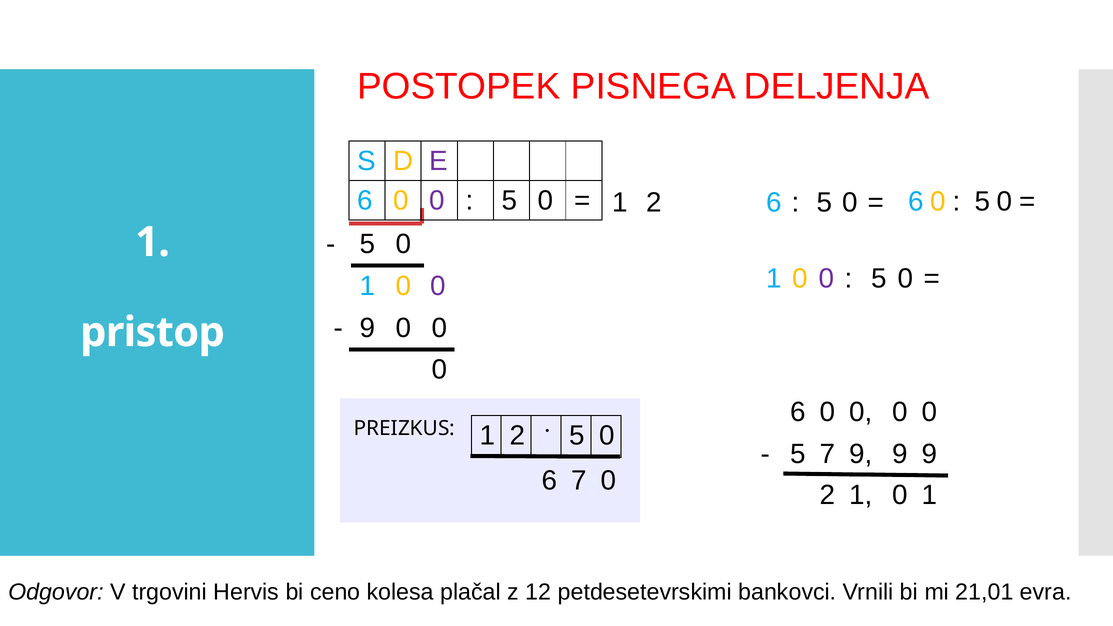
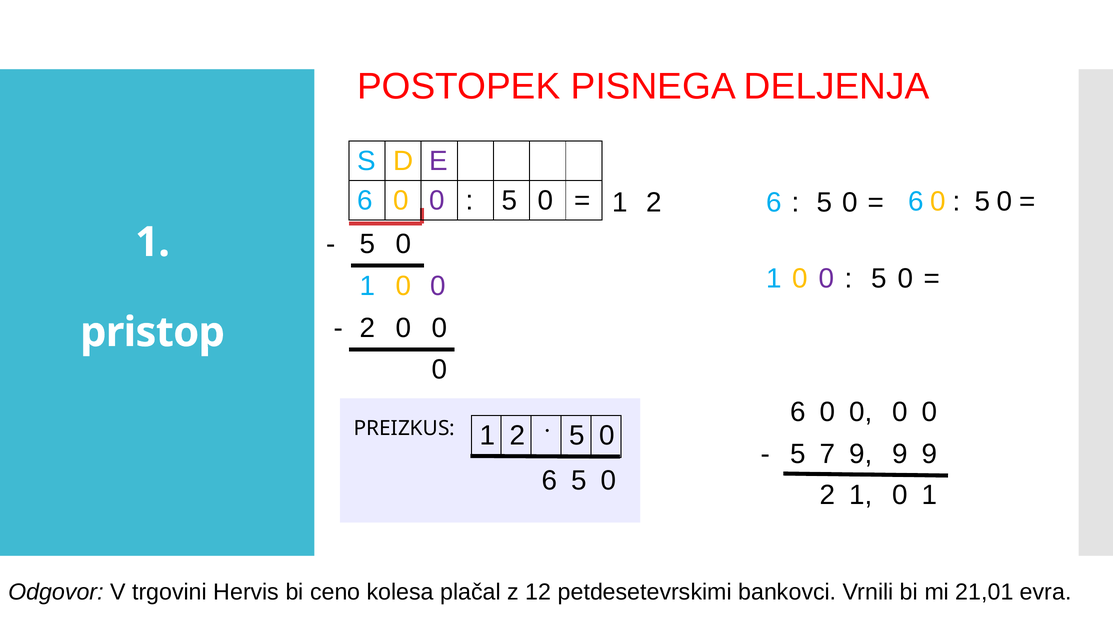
9 at (367, 328): 9 -> 2
6 7: 7 -> 5
